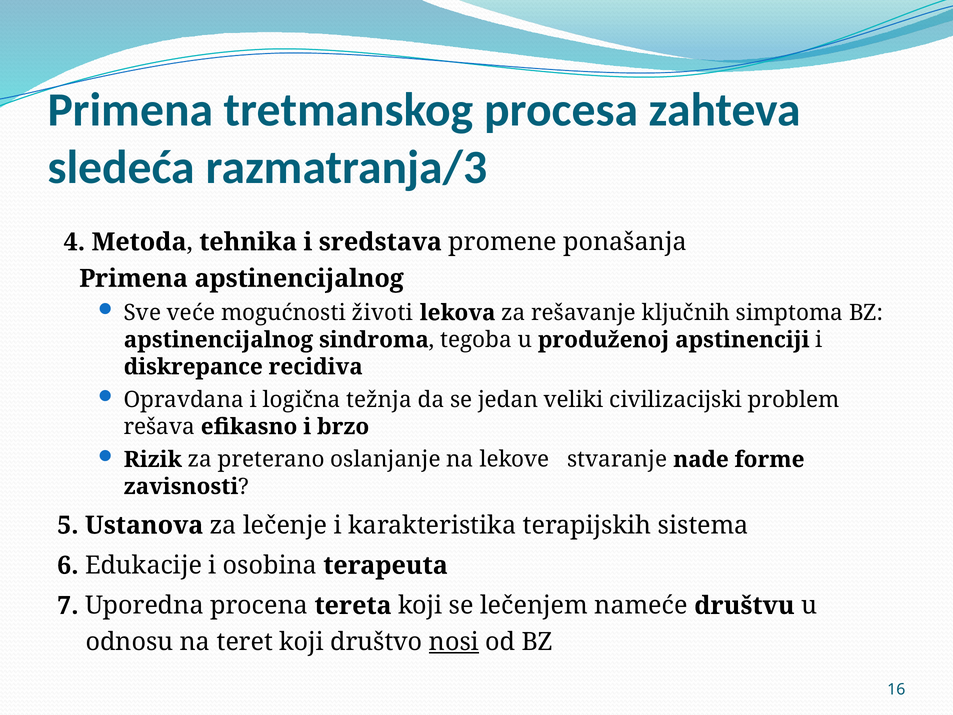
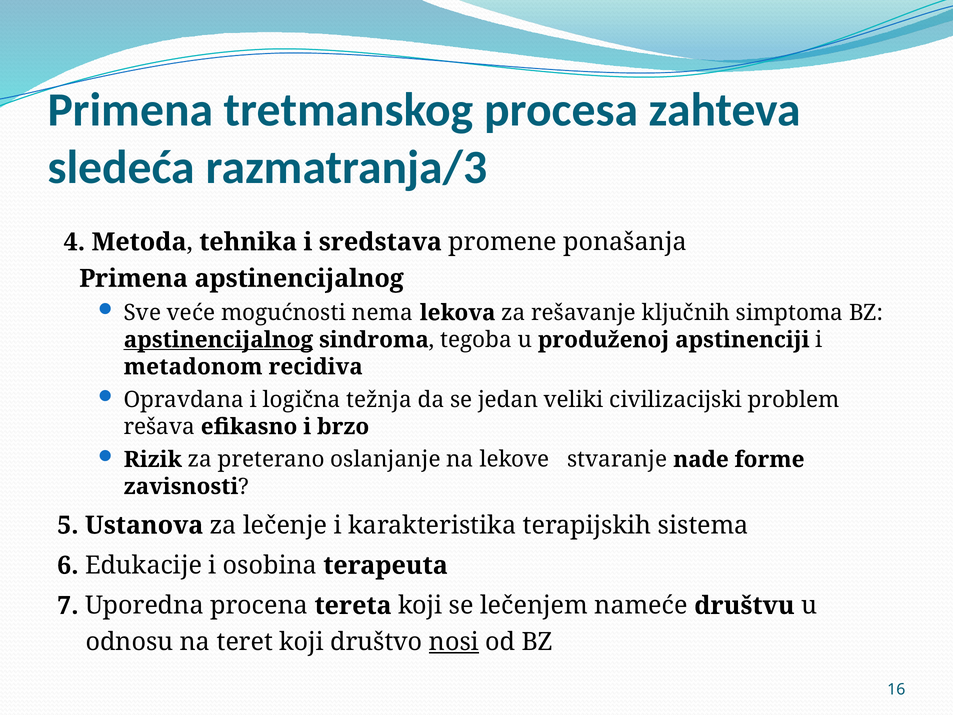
životi: životi -> nema
apstinencijalnog at (218, 340) underline: none -> present
diskrepance: diskrepance -> metadonom
